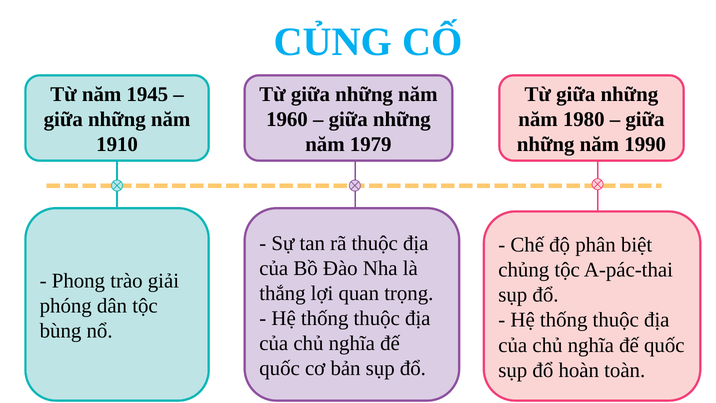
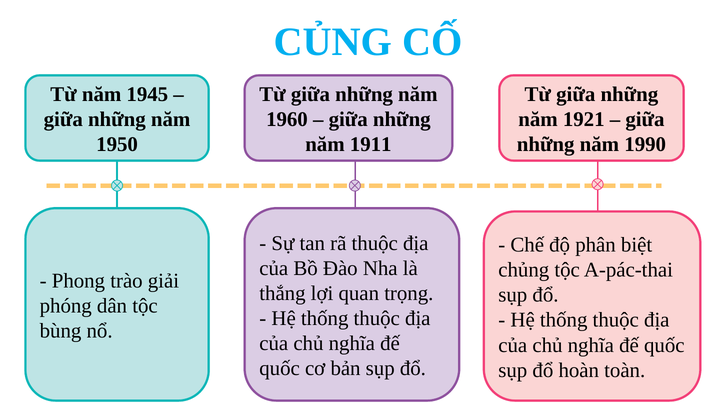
1980: 1980 -> 1921
1910: 1910 -> 1950
1979: 1979 -> 1911
